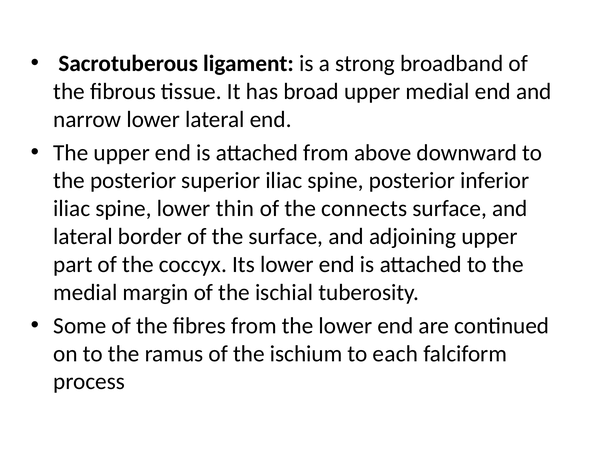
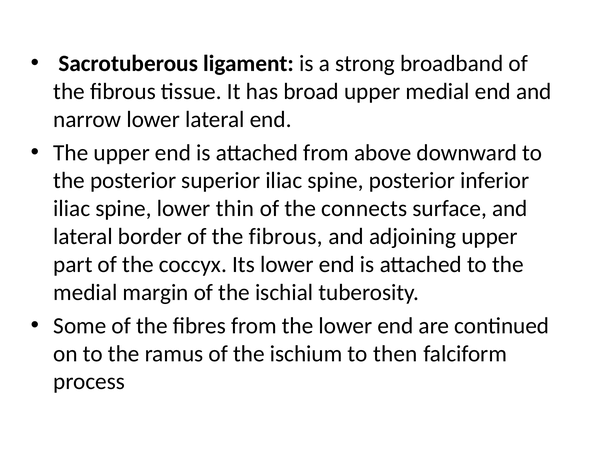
border of the surface: surface -> fibrous
each: each -> then
